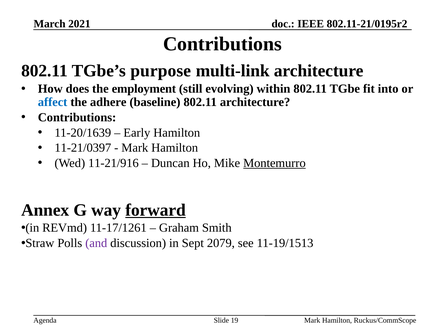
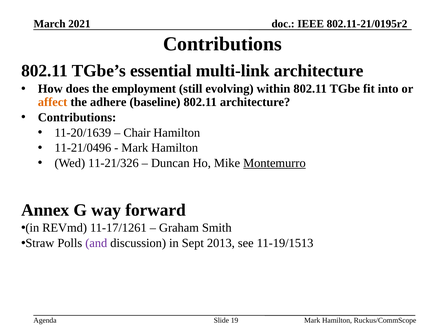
purpose: purpose -> essential
affect colour: blue -> orange
Early: Early -> Chair
11-21/0397: 11-21/0397 -> 11-21/0496
11-21/916: 11-21/916 -> 11-21/326
forward underline: present -> none
2079: 2079 -> 2013
